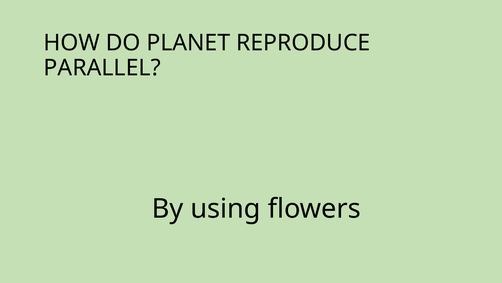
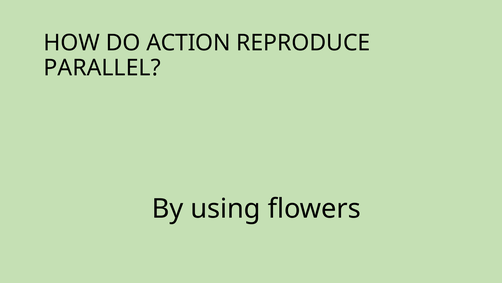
PLANET: PLANET -> ACTION
